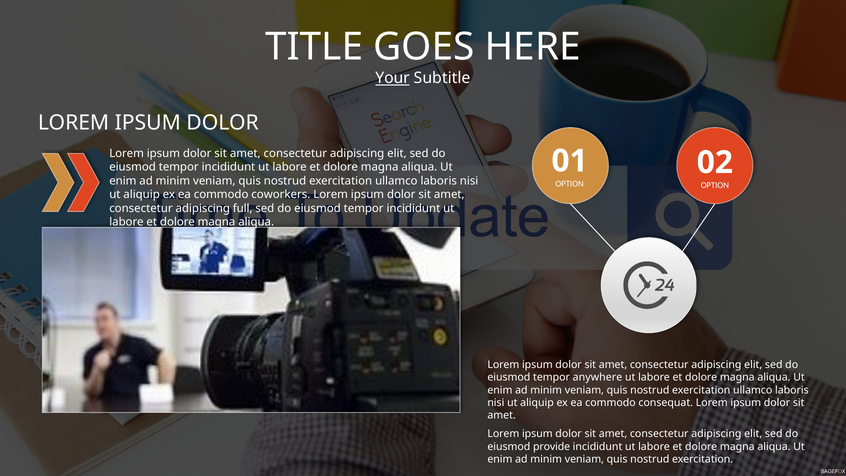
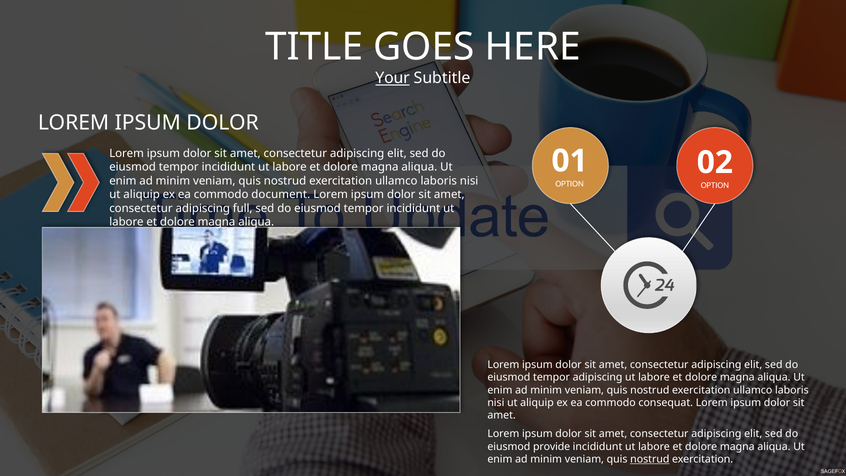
coworkers: coworkers -> document
tempor anywhere: anywhere -> adipiscing
nostrud at (650, 459) underline: none -> present
